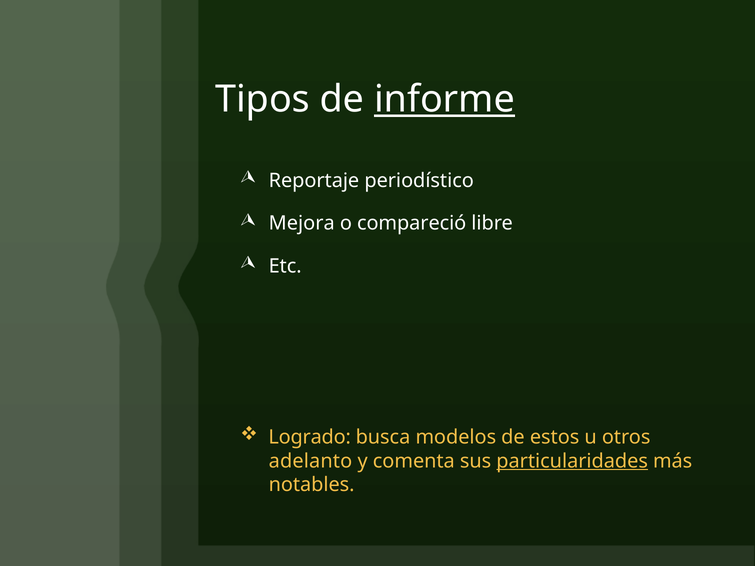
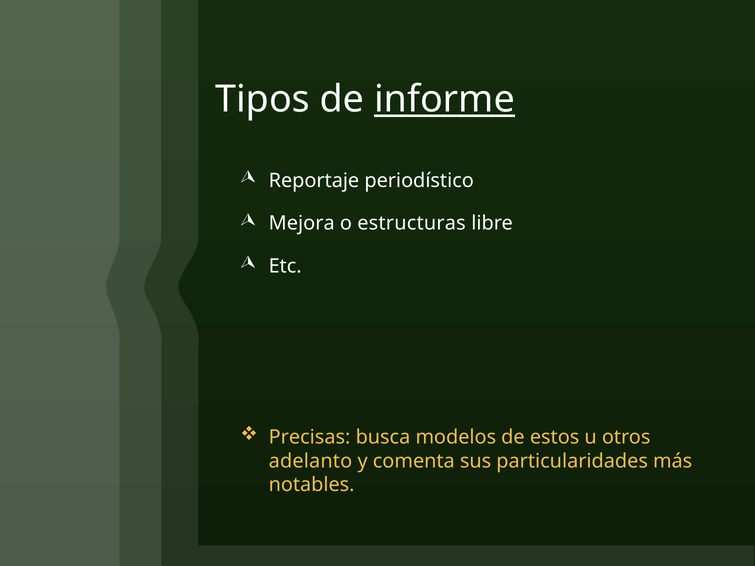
compareció: compareció -> estructuras
Logrado: Logrado -> Precisas
particularidades underline: present -> none
